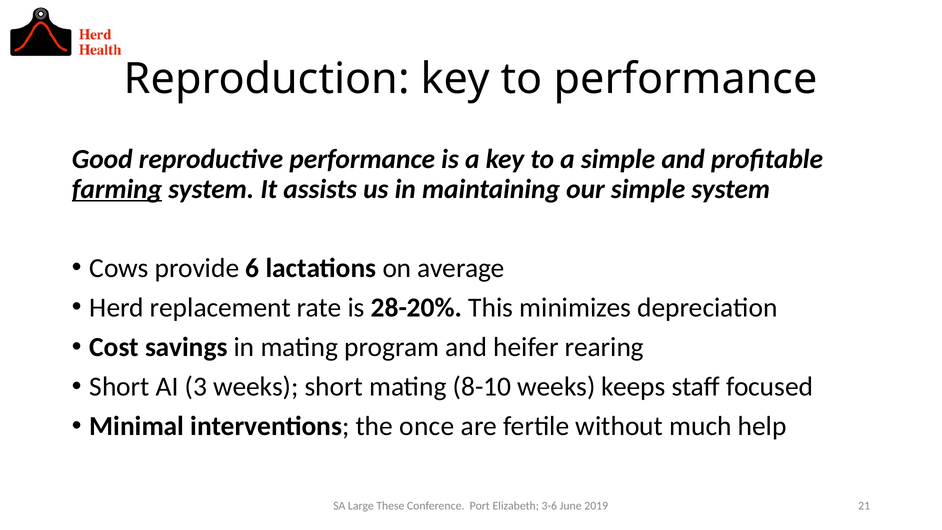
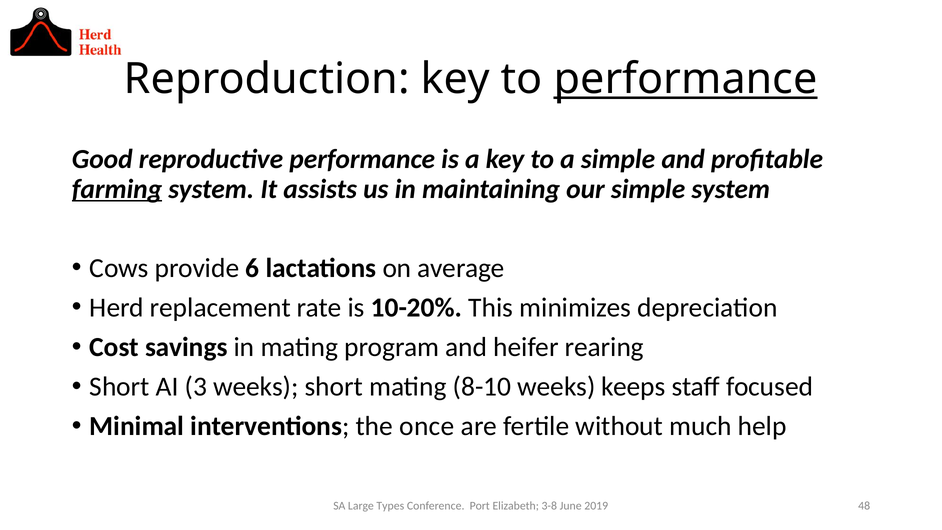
performance at (686, 79) underline: none -> present
28-20%: 28-20% -> 10-20%
These: These -> Types
3-6: 3-6 -> 3-8
21: 21 -> 48
